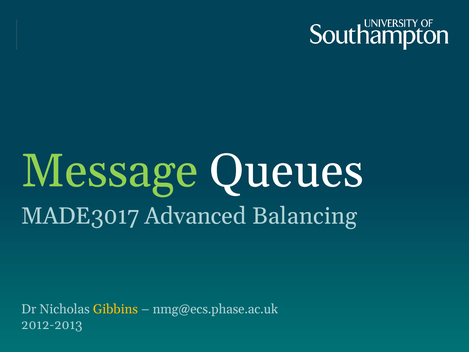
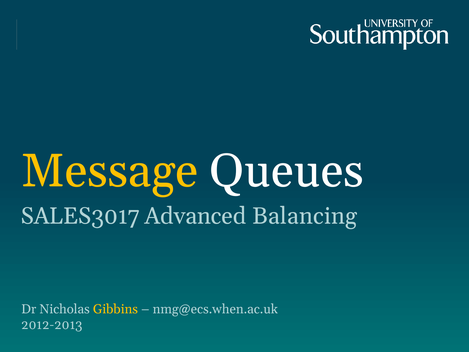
Message colour: light green -> yellow
MADE3017: MADE3017 -> SALES3017
nmg@ecs.phase.ac.uk: nmg@ecs.phase.ac.uk -> nmg@ecs.when.ac.uk
